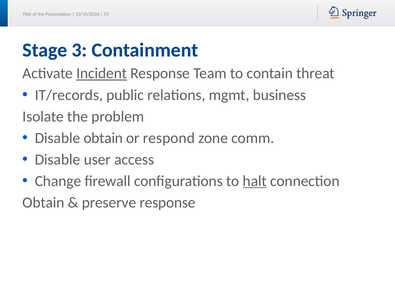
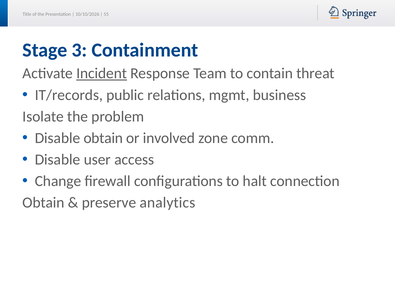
respond: respond -> involved
halt underline: present -> none
preserve response: response -> analytics
